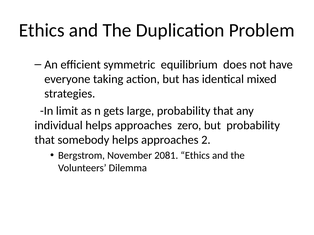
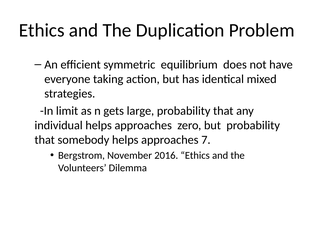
2: 2 -> 7
2081: 2081 -> 2016
